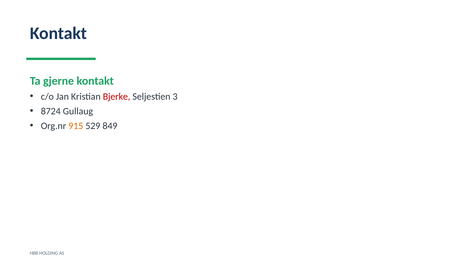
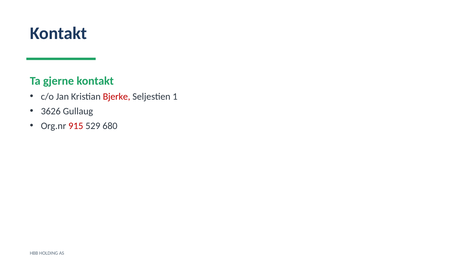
3: 3 -> 1
8724: 8724 -> 3626
915 colour: orange -> red
849: 849 -> 680
